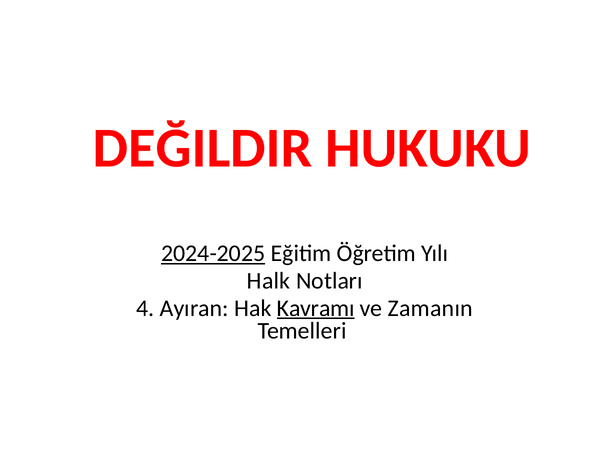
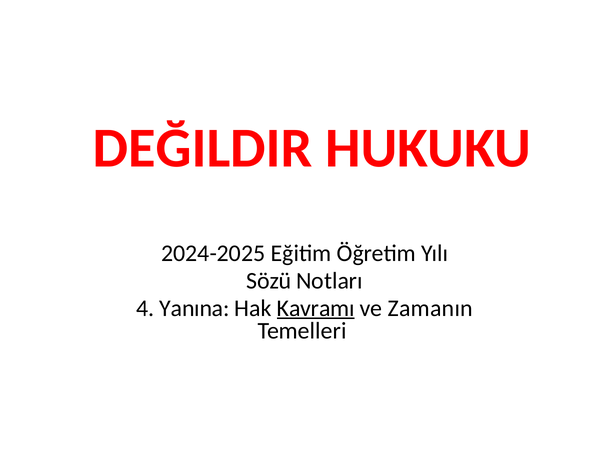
2024-2025 underline: present -> none
Halk: Halk -> Sözü
Ayıran: Ayıran -> Yanına
